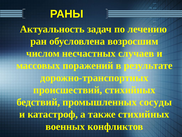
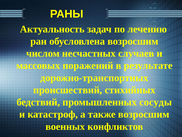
также стихийных: стихийных -> возросшим
